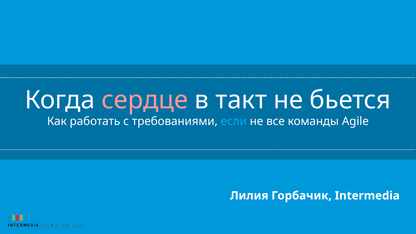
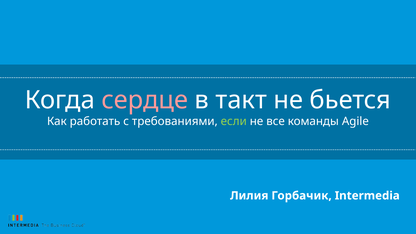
если colour: light blue -> light green
